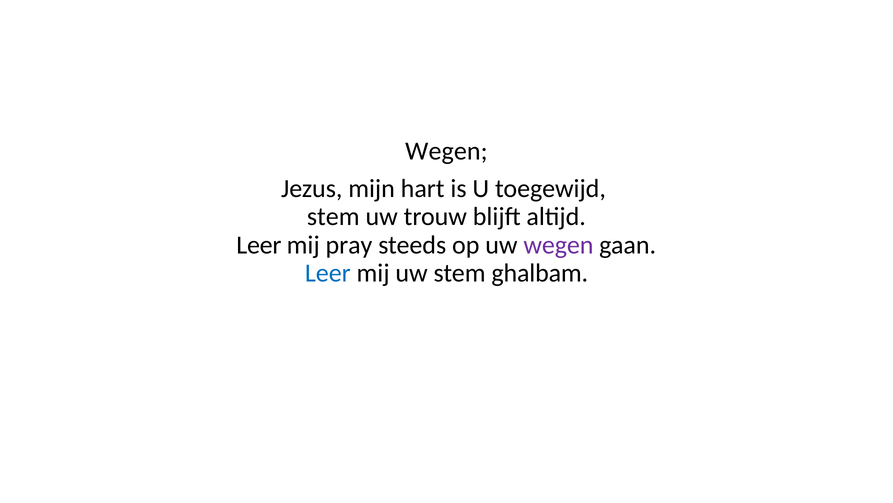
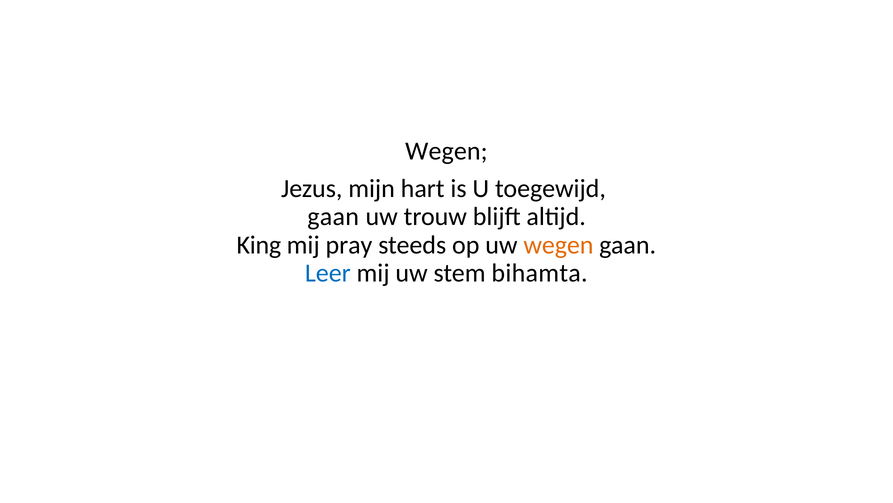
stem at (333, 217): stem -> gaan
Leer at (259, 245): Leer -> King
wegen at (558, 245) colour: purple -> orange
ghalbam: ghalbam -> bihamta
